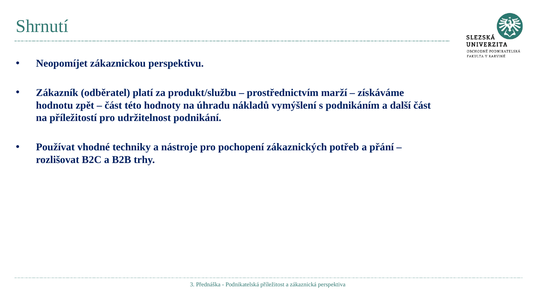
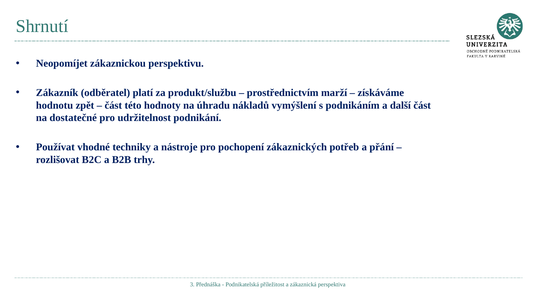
příležitostí: příležitostí -> dostatečné
